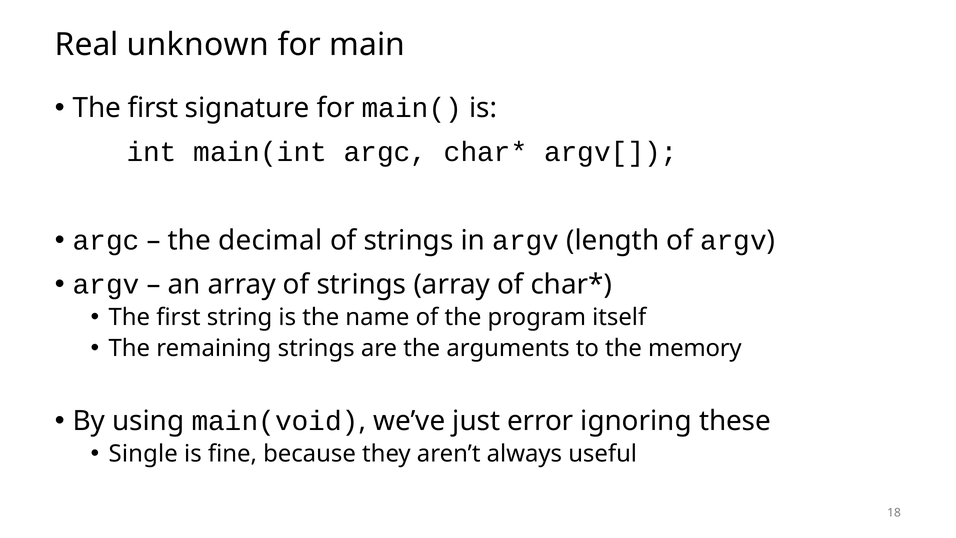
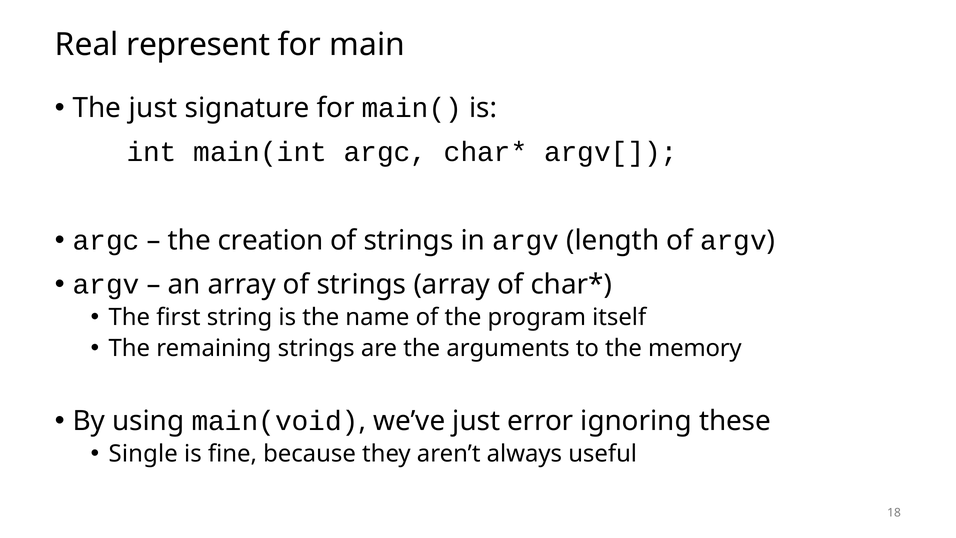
unknown: unknown -> represent
first at (153, 108): first -> just
decimal: decimal -> creation
